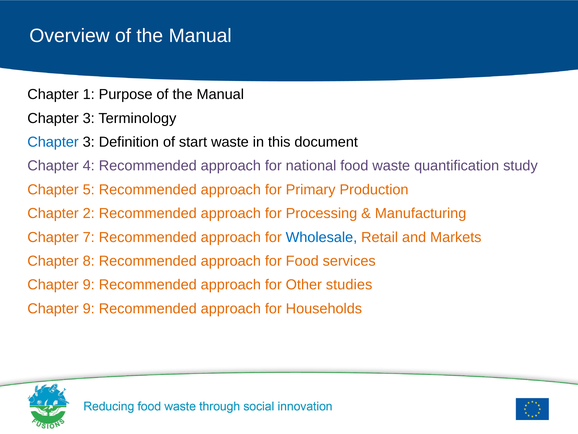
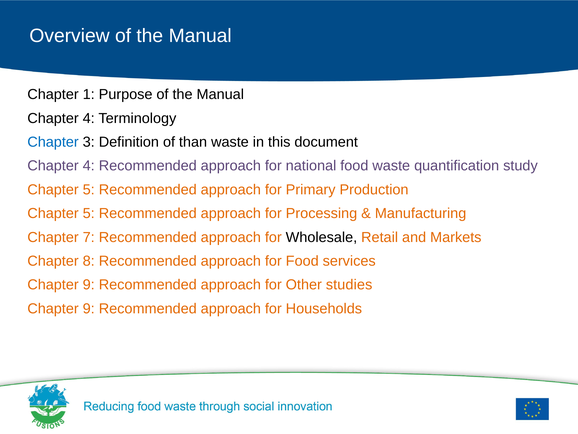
3 at (89, 118): 3 -> 4
start: start -> than
2 at (89, 213): 2 -> 5
Wholesale colour: blue -> black
